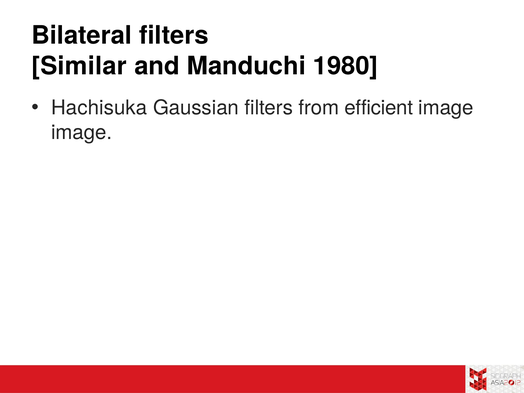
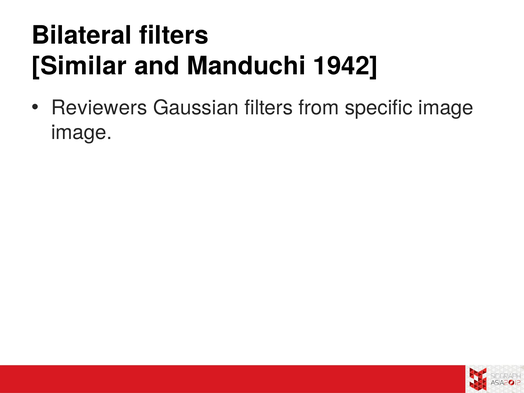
1980: 1980 -> 1942
Hachisuka: Hachisuka -> Reviewers
efficient: efficient -> specific
